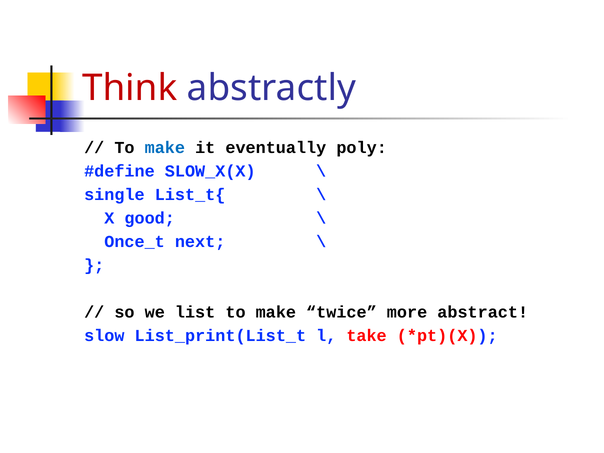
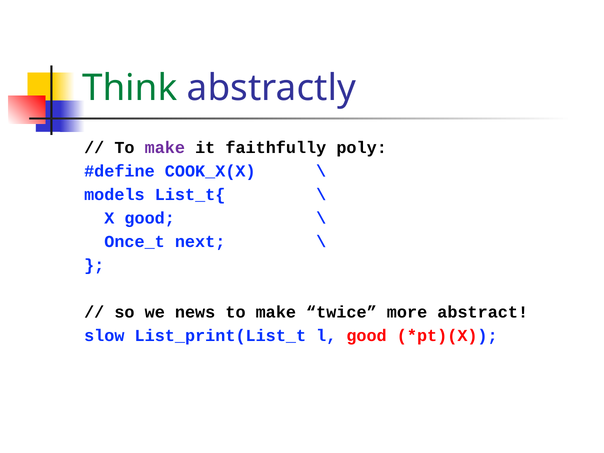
Think colour: red -> green
make at (165, 148) colour: blue -> purple
eventually: eventually -> faithfully
SLOW_X(X: SLOW_X(X -> COOK_X(X
single: single -> models
list: list -> news
l take: take -> good
